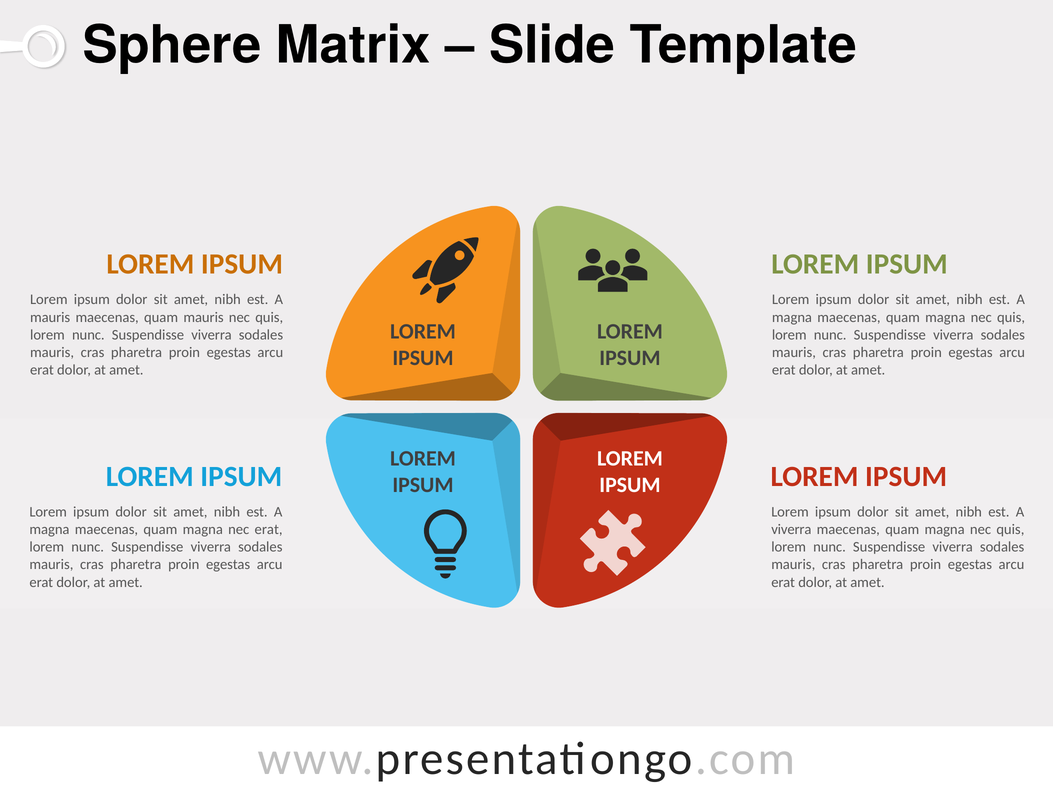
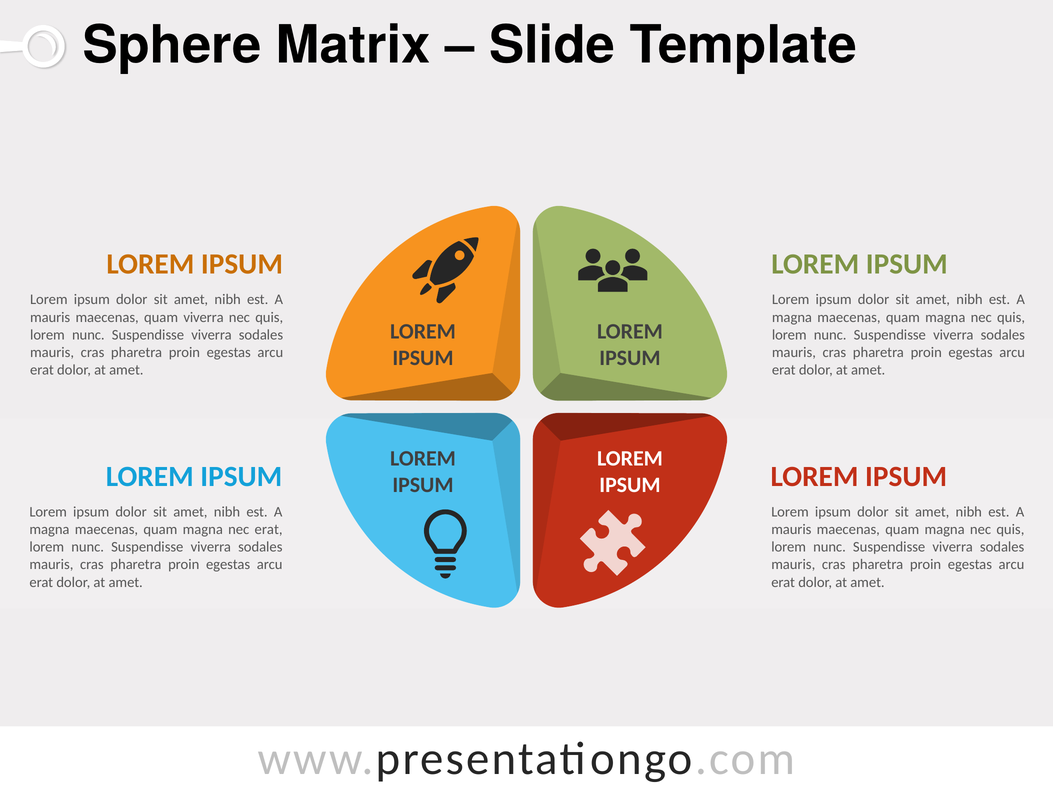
quam mauris: mauris -> viverra
viverra at (791, 529): viverra -> mauris
